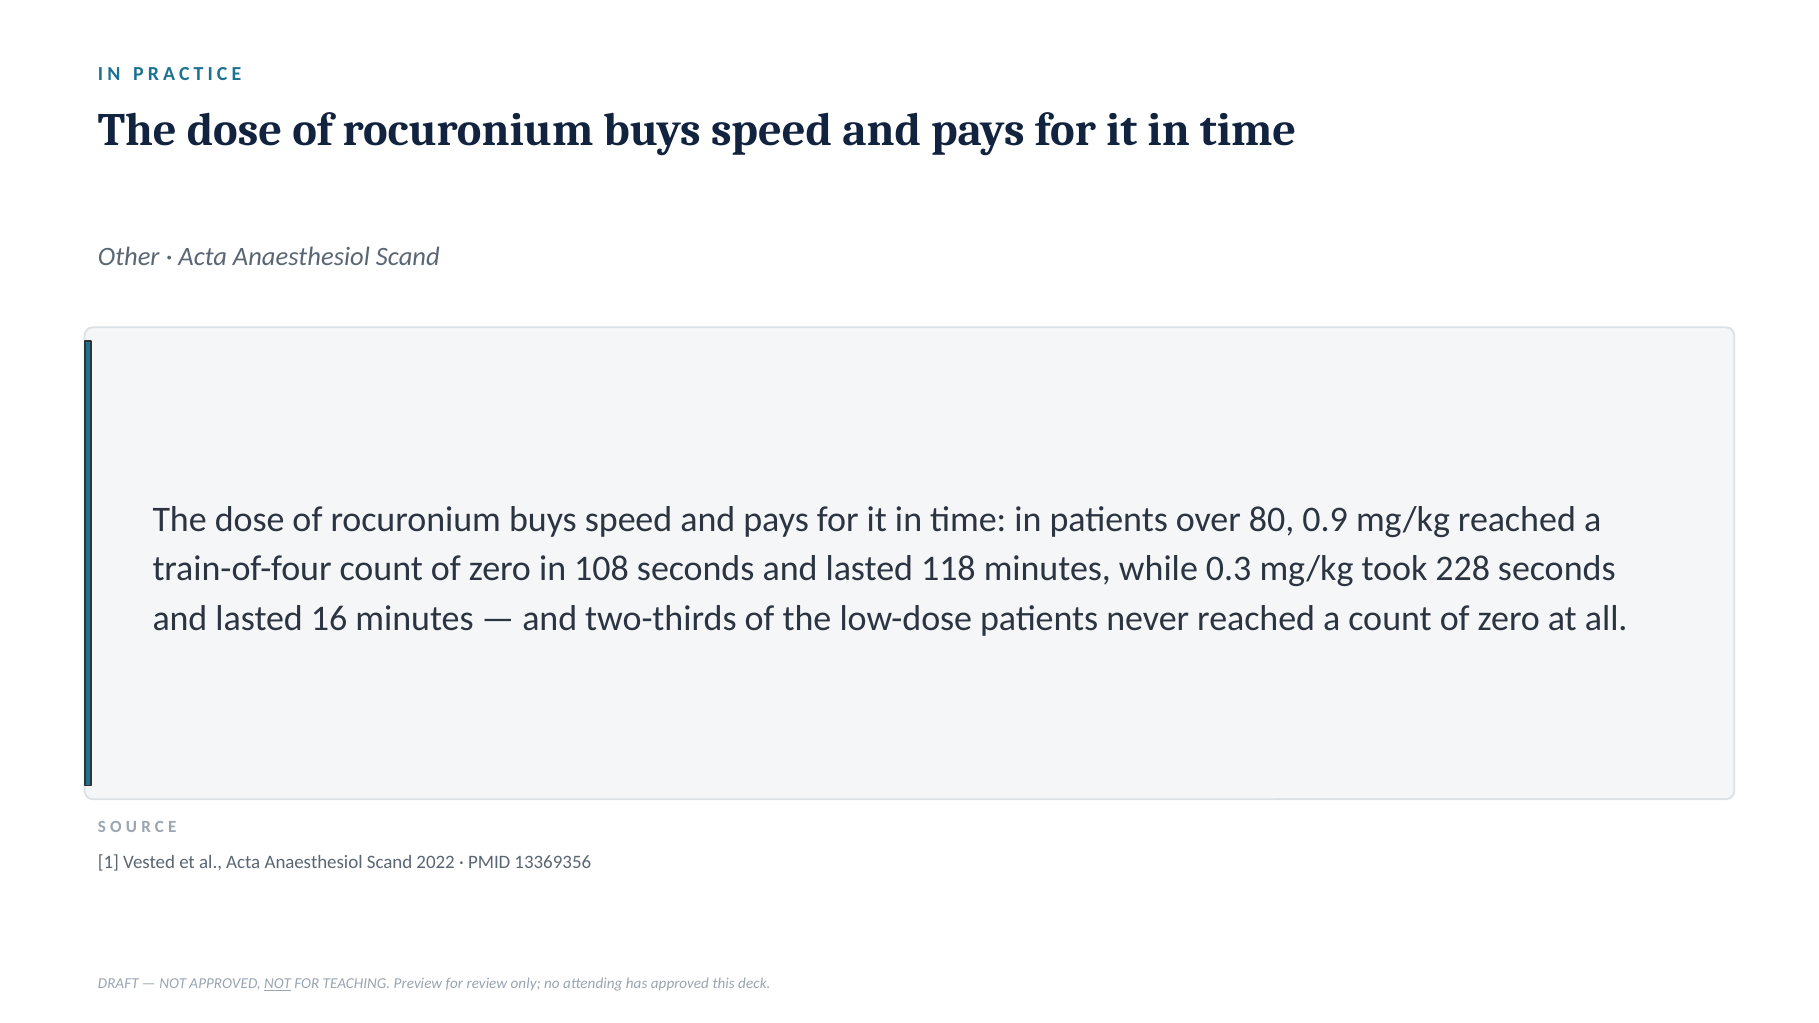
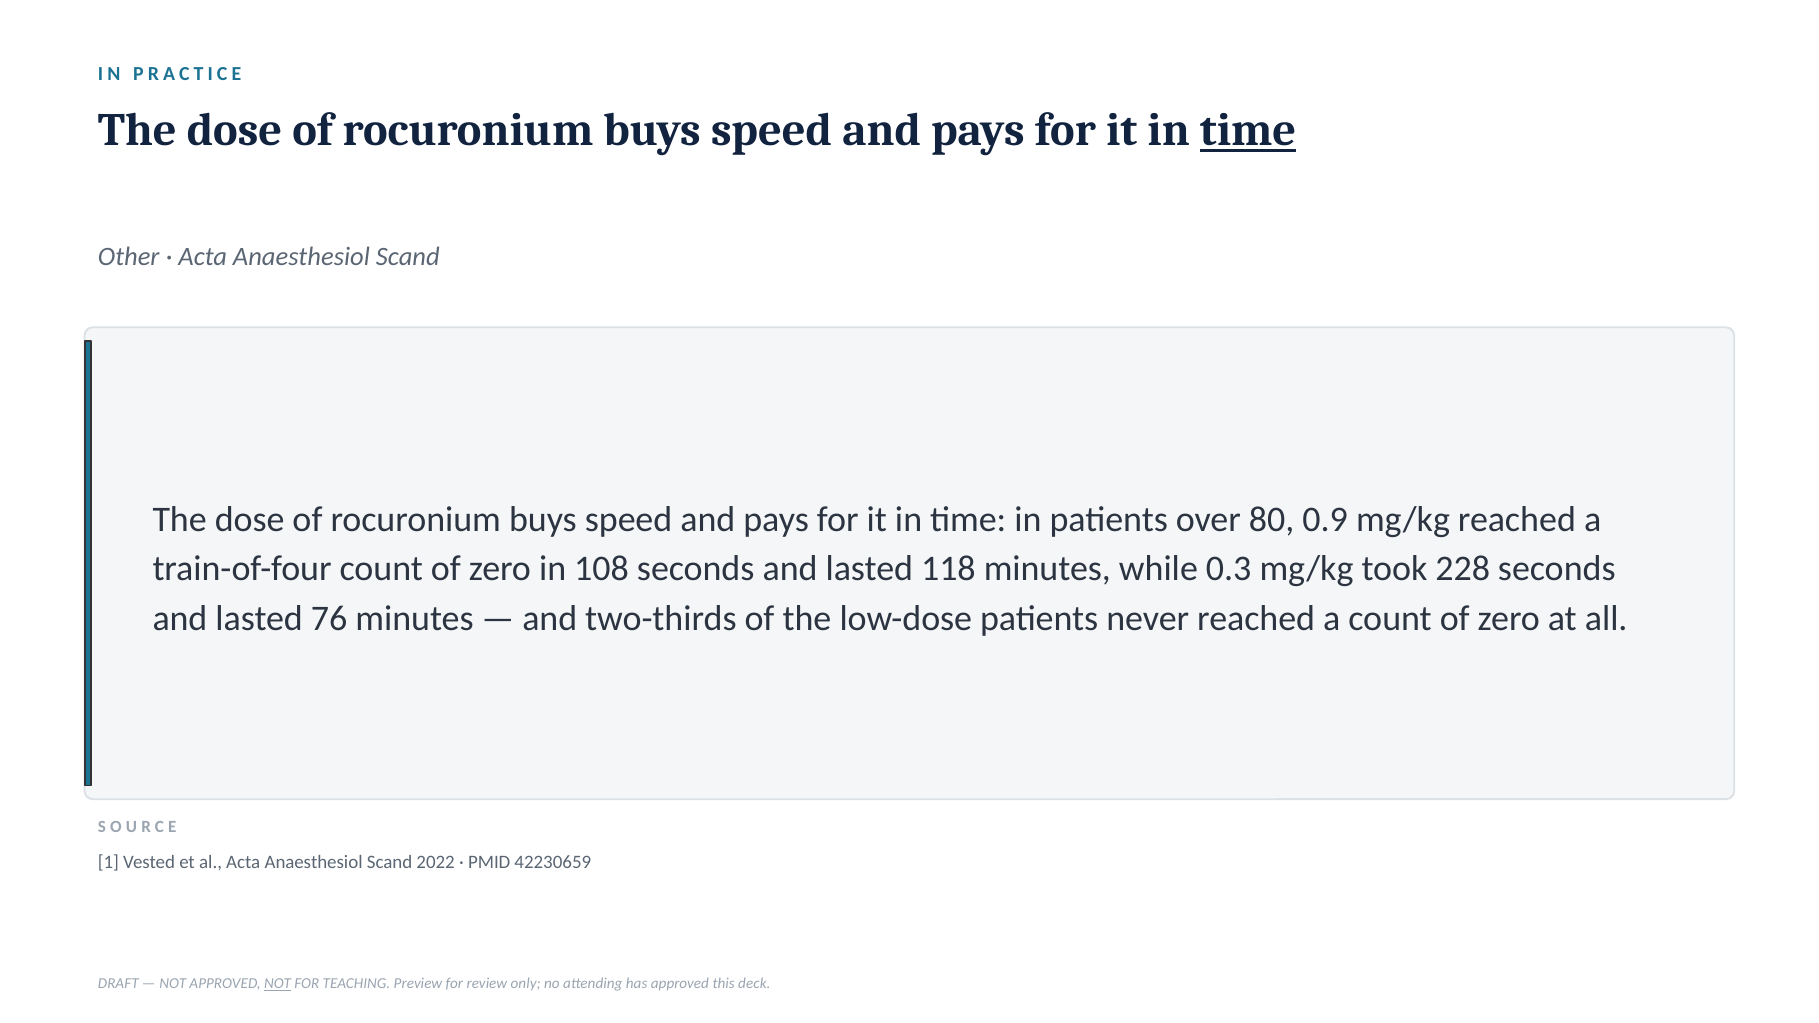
time at (1248, 131) underline: none -> present
16: 16 -> 76
13369356: 13369356 -> 42230659
